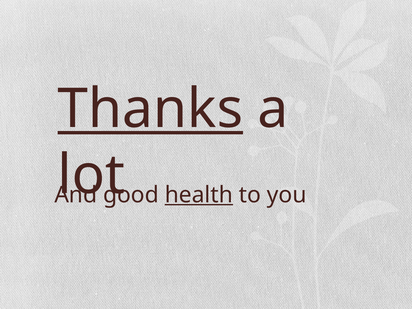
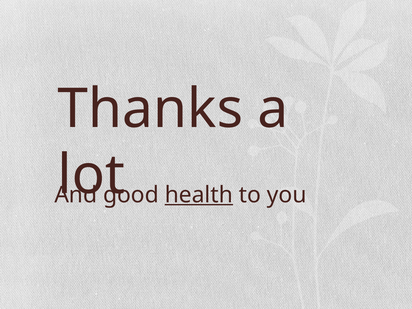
Thanks underline: present -> none
